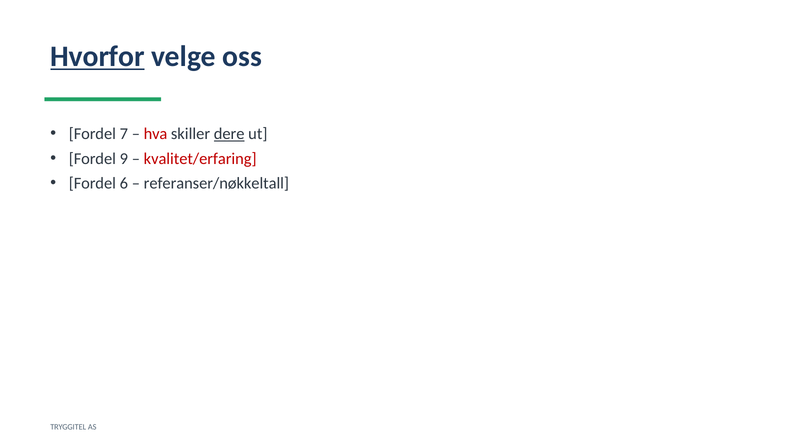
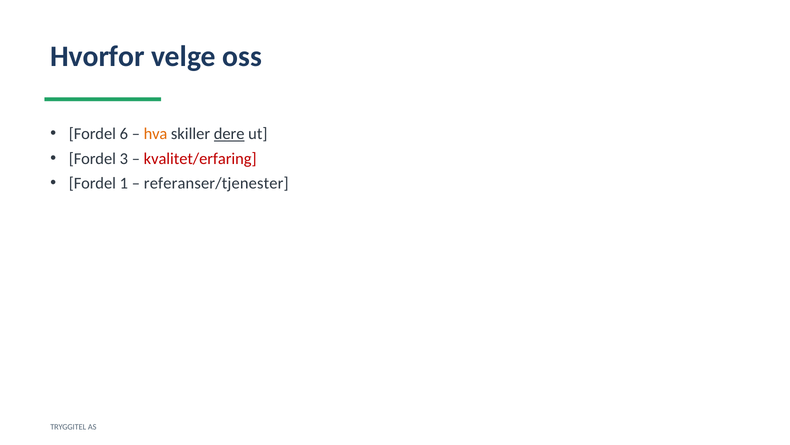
Hvorfor underline: present -> none
7: 7 -> 6
hva colour: red -> orange
9: 9 -> 3
6: 6 -> 1
referanser/nøkkeltall: referanser/nøkkeltall -> referanser/tjenester
